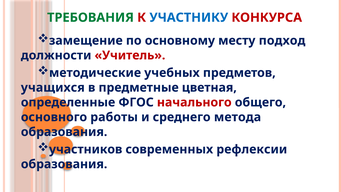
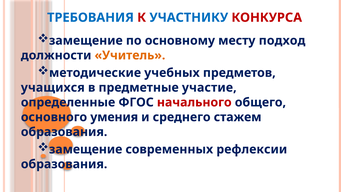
ТРЕБОВАНИЯ colour: green -> blue
Учитель colour: red -> orange
цветная: цветная -> участие
работы: работы -> умения
метода: метода -> стажем
участников at (86, 149): участников -> замещение
